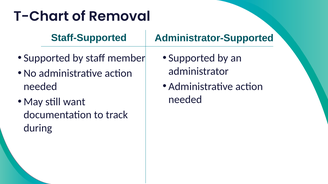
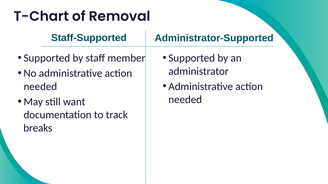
during: during -> breaks
